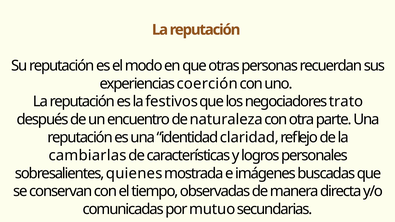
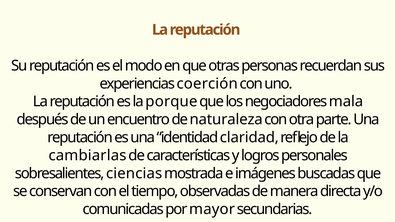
festivos: festivos -> porque
trato: trato -> mala
quienes: quienes -> ciencias
mutuo: mutuo -> mayor
